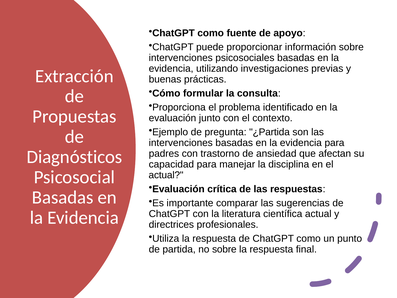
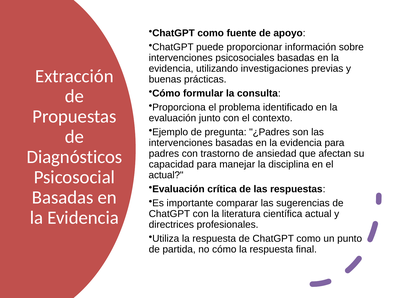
¿Partida: ¿Partida -> ¿Padres
no sobre: sobre -> cómo
